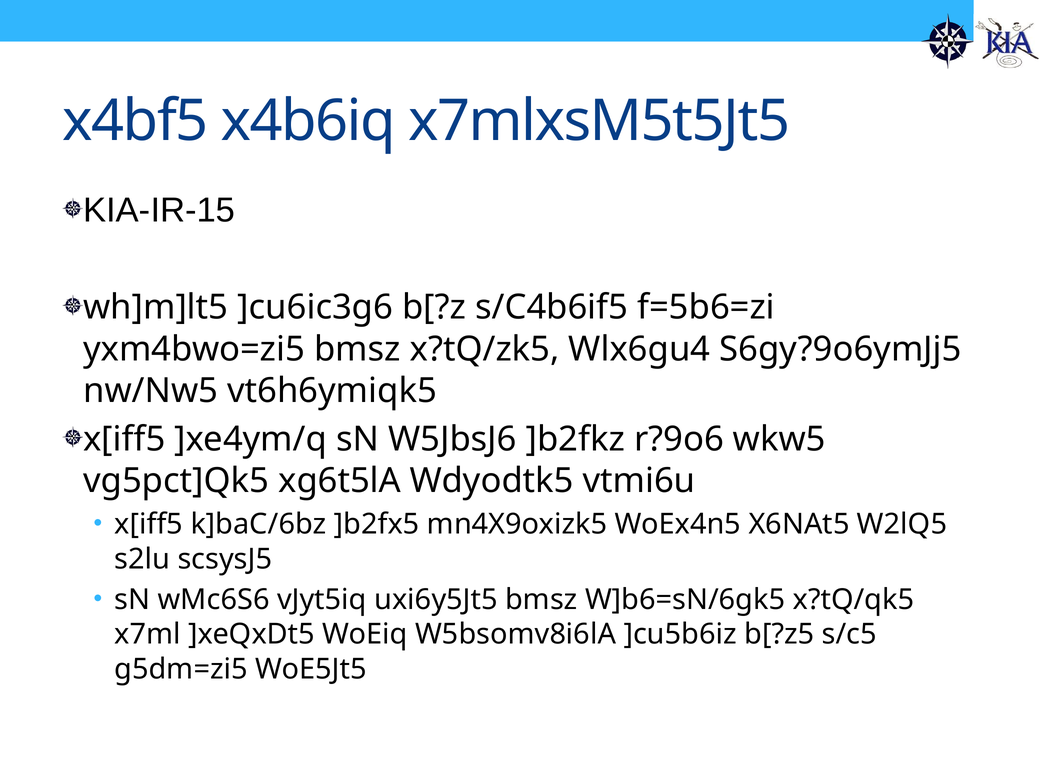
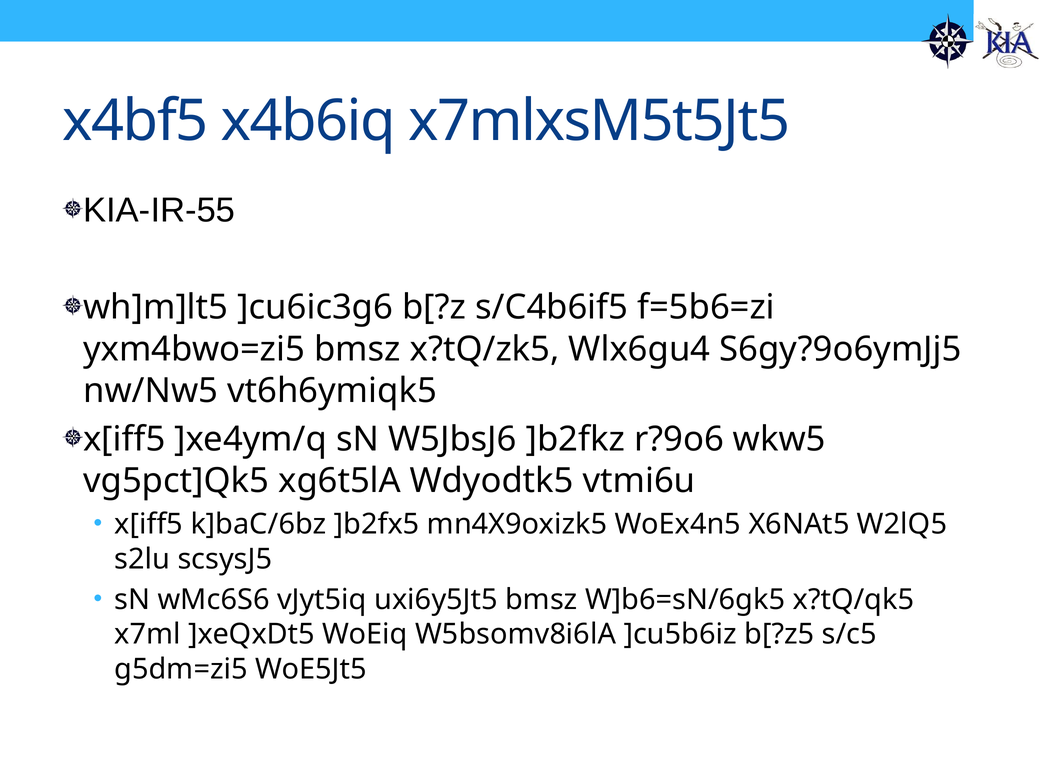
KIA-IR-15: KIA-IR-15 -> KIA-IR-55
